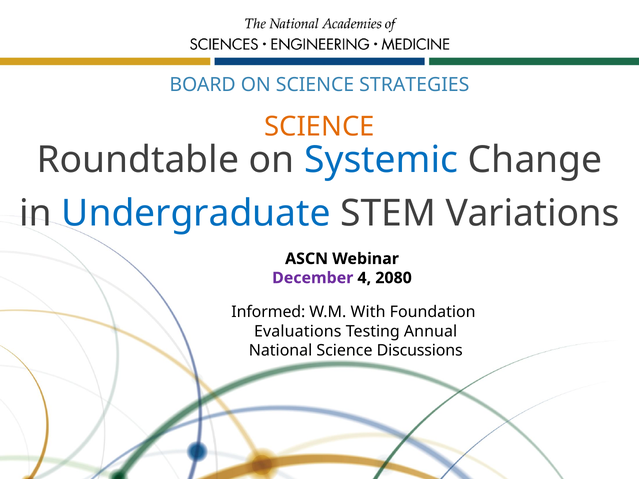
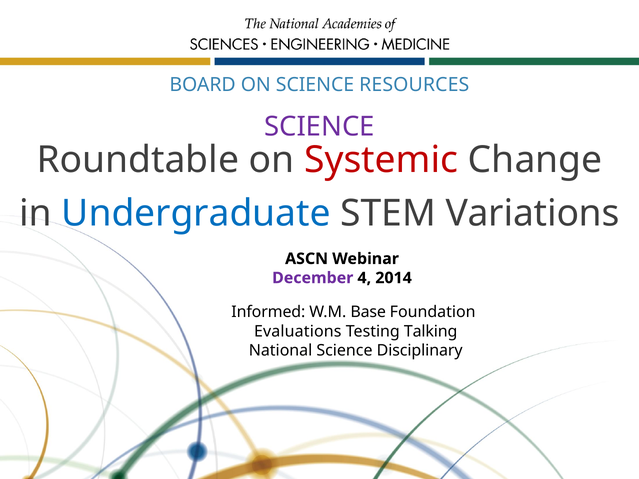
STRATEGIES: STRATEGIES -> RESOURCES
SCIENCE at (319, 127) colour: orange -> purple
Systemic colour: blue -> red
2080: 2080 -> 2014
With: With -> Base
Annual: Annual -> Talking
Discussions: Discussions -> Disciplinary
